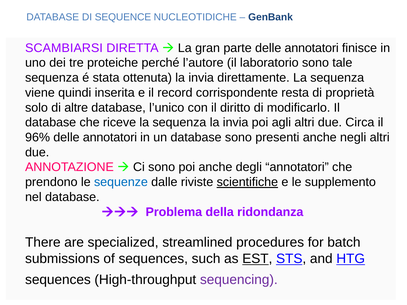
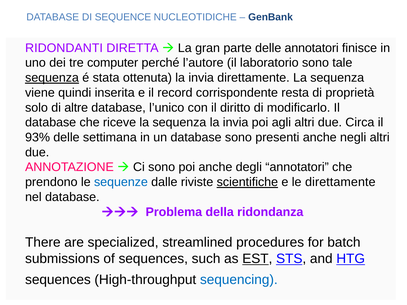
SCAMBIARSI: SCAMBIARSI -> RIDONDANTI
proteiche: proteiche -> computer
sequenza at (52, 78) underline: none -> present
96%: 96% -> 93%
annotatori at (110, 138): annotatori -> settimana
le supplemento: supplemento -> direttamente
sequencing colour: purple -> blue
